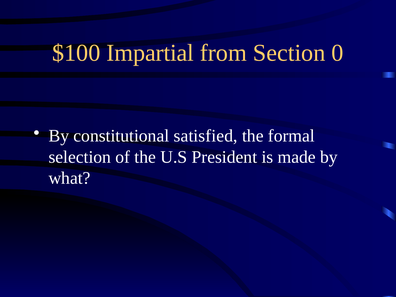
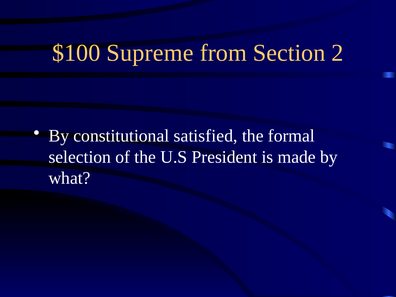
Impartial: Impartial -> Supreme
0: 0 -> 2
